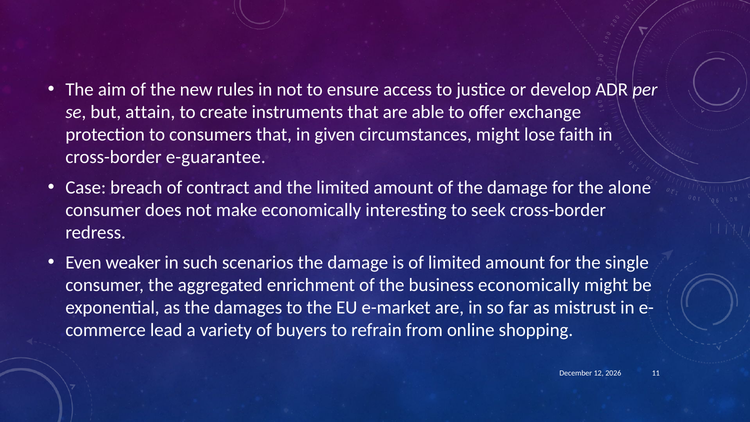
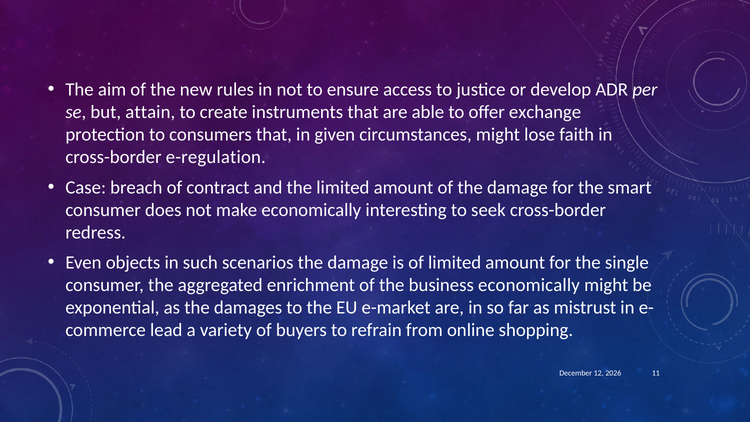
e-guarantee: e-guarantee -> e-regulation
alone: alone -> smart
weaker: weaker -> objects
